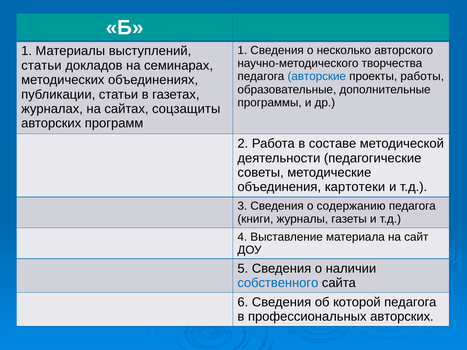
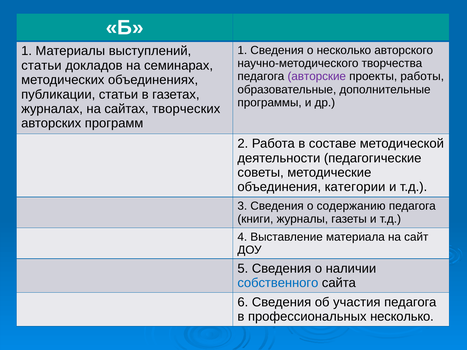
авторские colour: blue -> purple
соцзащиты: соцзащиты -> творческих
картотеки: картотеки -> категории
которой: которой -> участия
профессиональных авторских: авторских -> несколько
